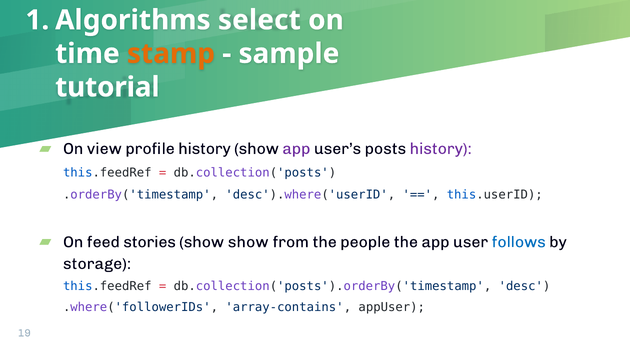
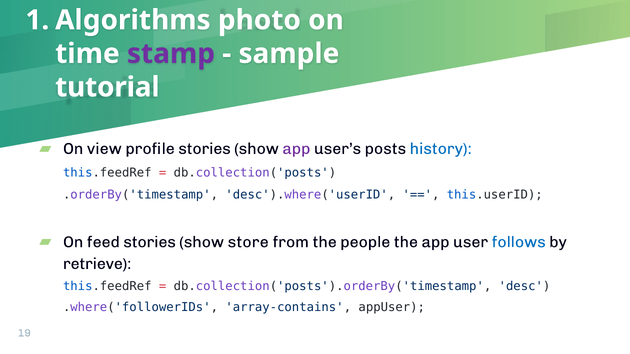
select: select -> photo
stamp colour: orange -> purple
profile history: history -> stories
history at (441, 149) colour: purple -> blue
show show: show -> store
storage: storage -> retrieve
